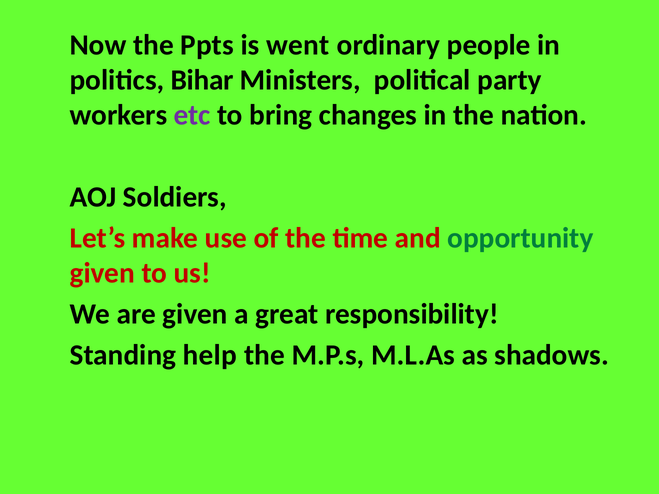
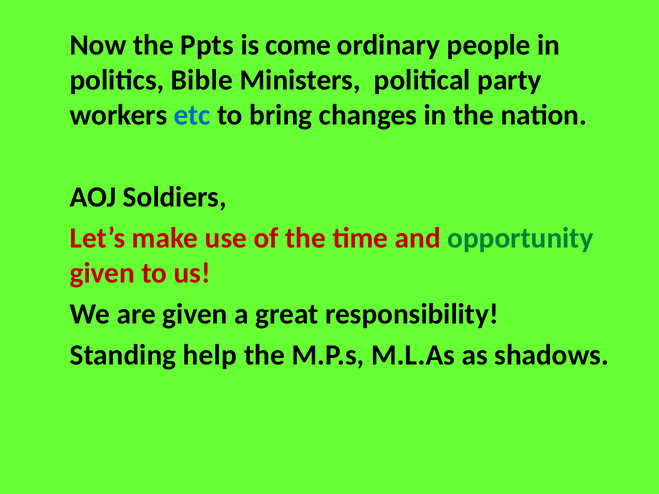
went: went -> come
Bihar: Bihar -> Bible
etc colour: purple -> blue
